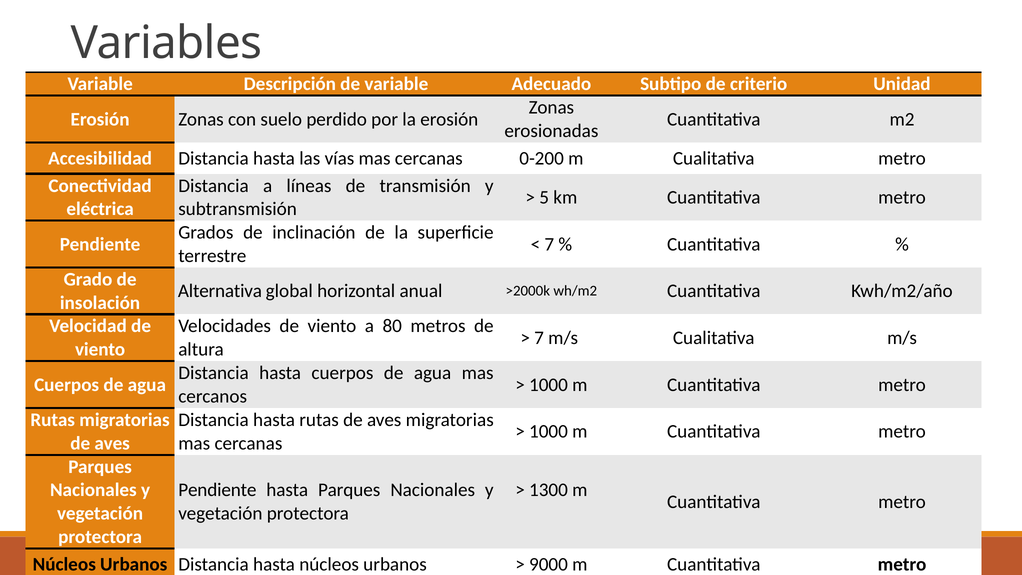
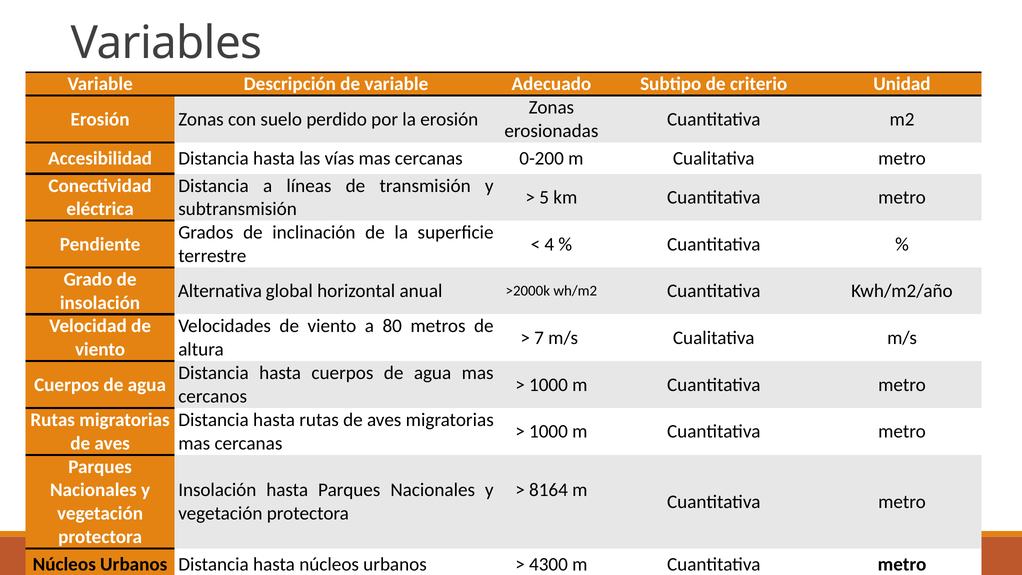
7 at (549, 244): 7 -> 4
Pendiente at (217, 490): Pendiente -> Insolación
1300: 1300 -> 8164
9000: 9000 -> 4300
